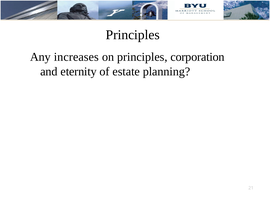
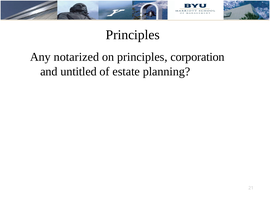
increases: increases -> notarized
eternity: eternity -> untitled
